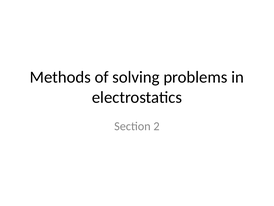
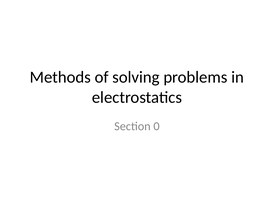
2: 2 -> 0
